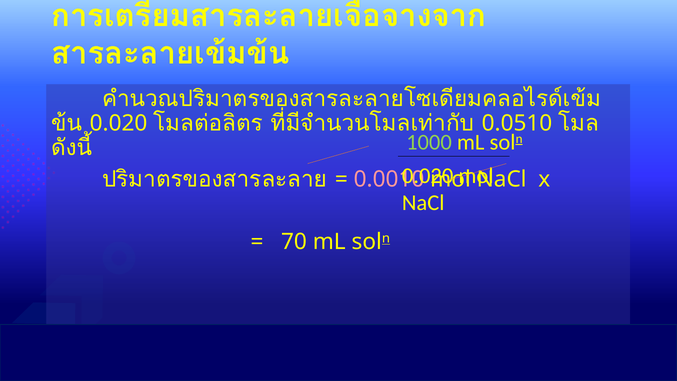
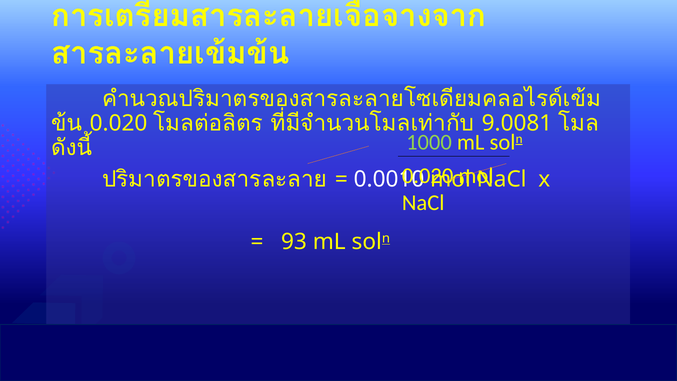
0.0510: 0.0510 -> 9.0081
0.0010 colour: pink -> white
70: 70 -> 93
